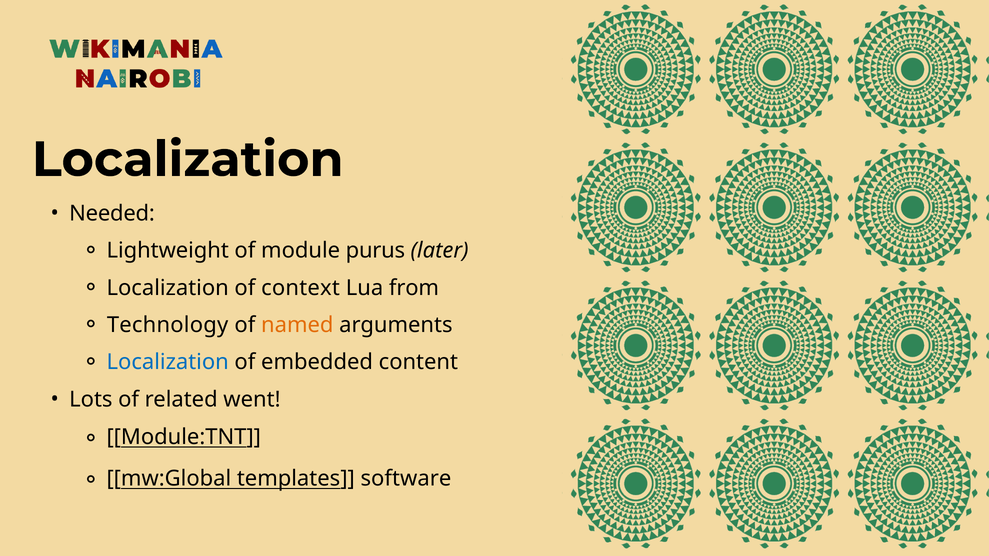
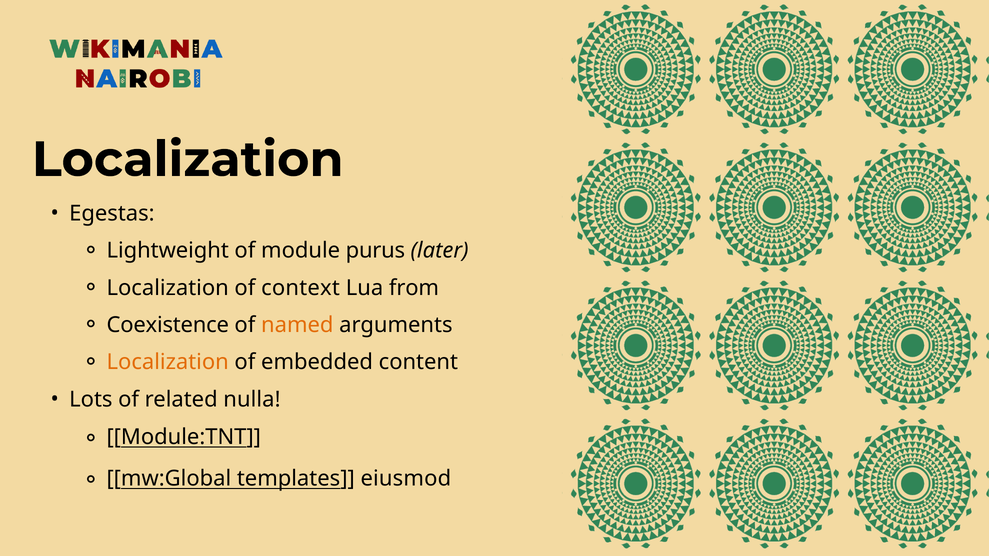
Needed: Needed -> Egestas
Technology: Technology -> Coexistence
Localization at (168, 362) colour: blue -> orange
went: went -> nulla
software: software -> eiusmod
